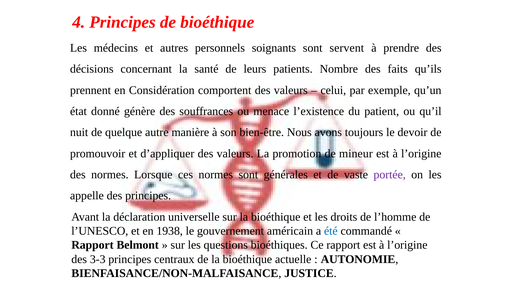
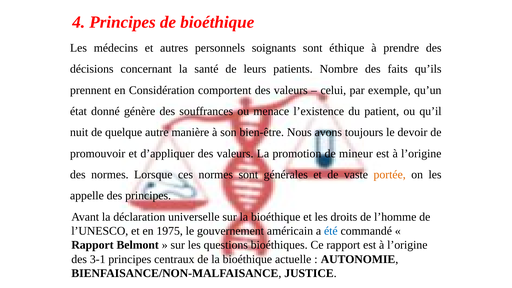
servent: servent -> éthique
portée colour: purple -> orange
1938: 1938 -> 1975
3-3: 3-3 -> 3-1
